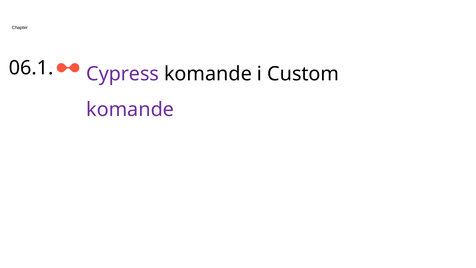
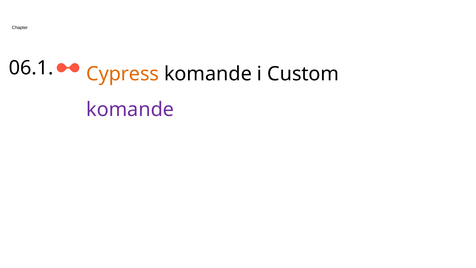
Cypress colour: purple -> orange
